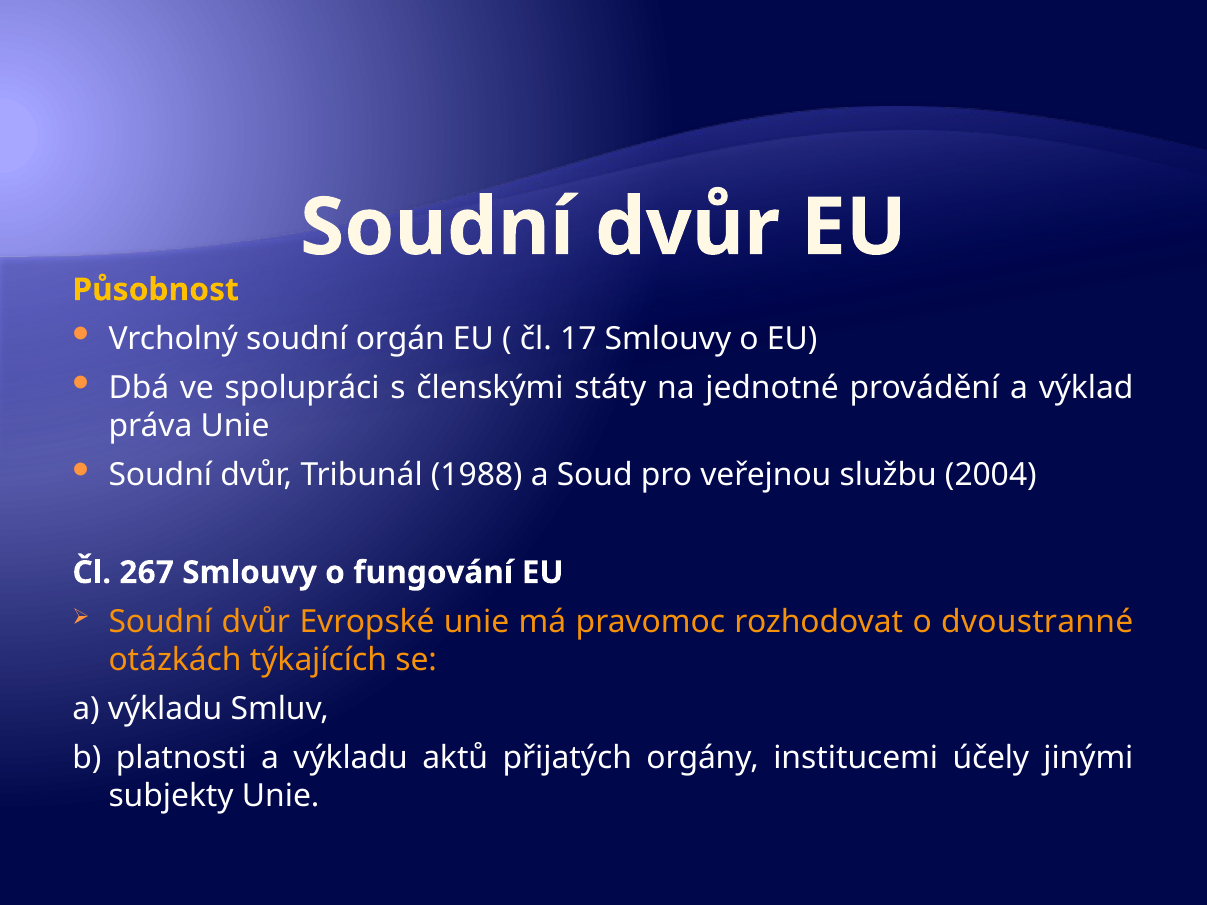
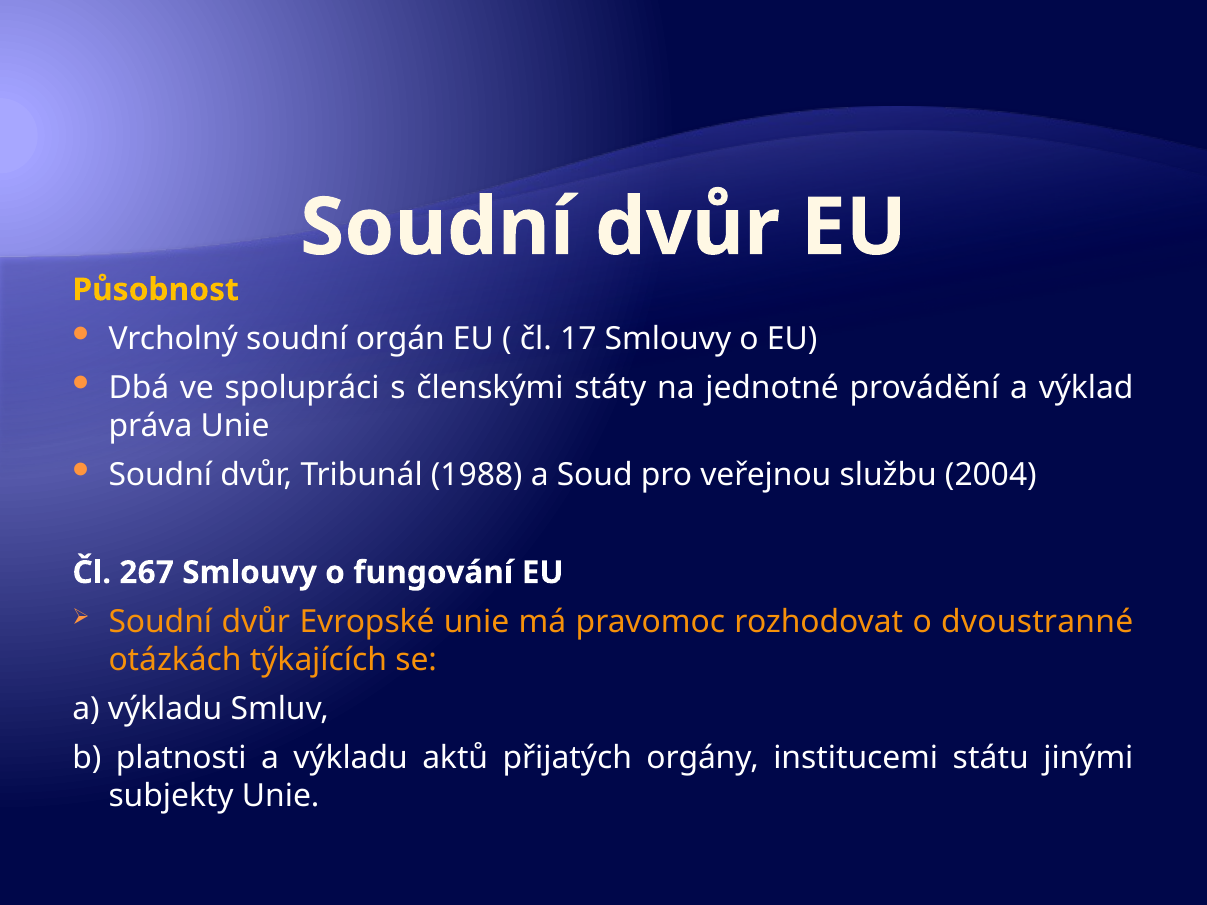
účely: účely -> státu
